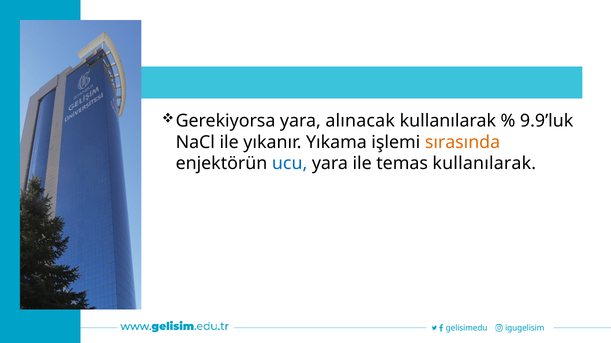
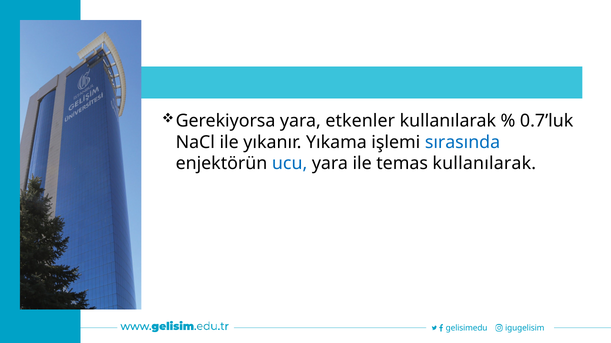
alınacak: alınacak -> etkenler
9.9’luk: 9.9’luk -> 0.7’luk
sırasında colour: orange -> blue
